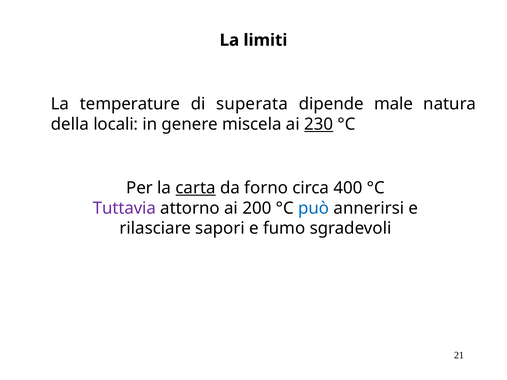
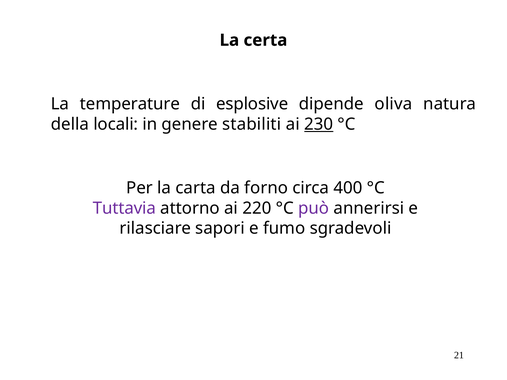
limiti: limiti -> certa
superata: superata -> esplosive
male: male -> oliva
miscela: miscela -> stabiliti
carta underline: present -> none
200: 200 -> 220
può colour: blue -> purple
